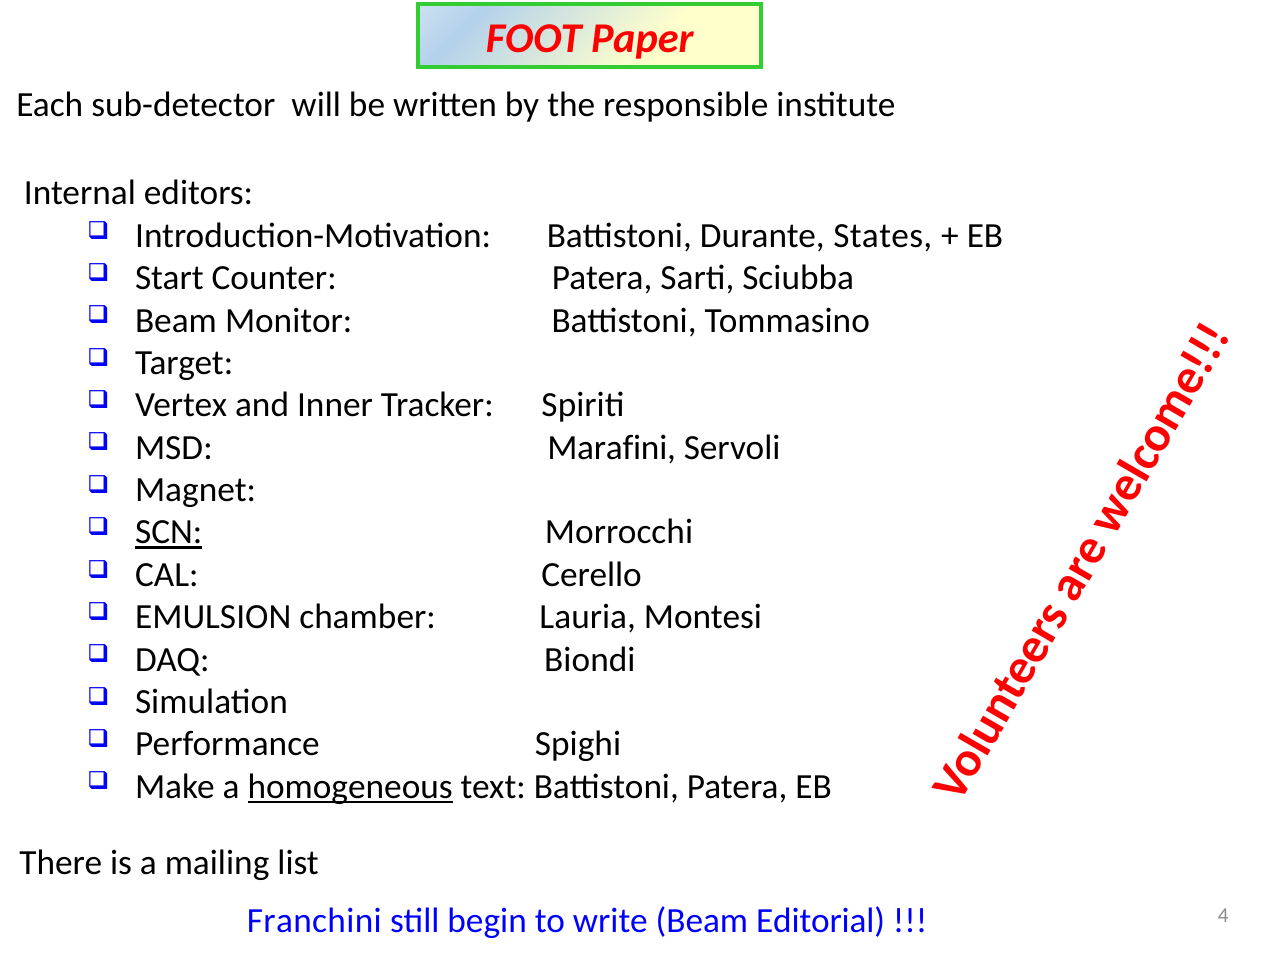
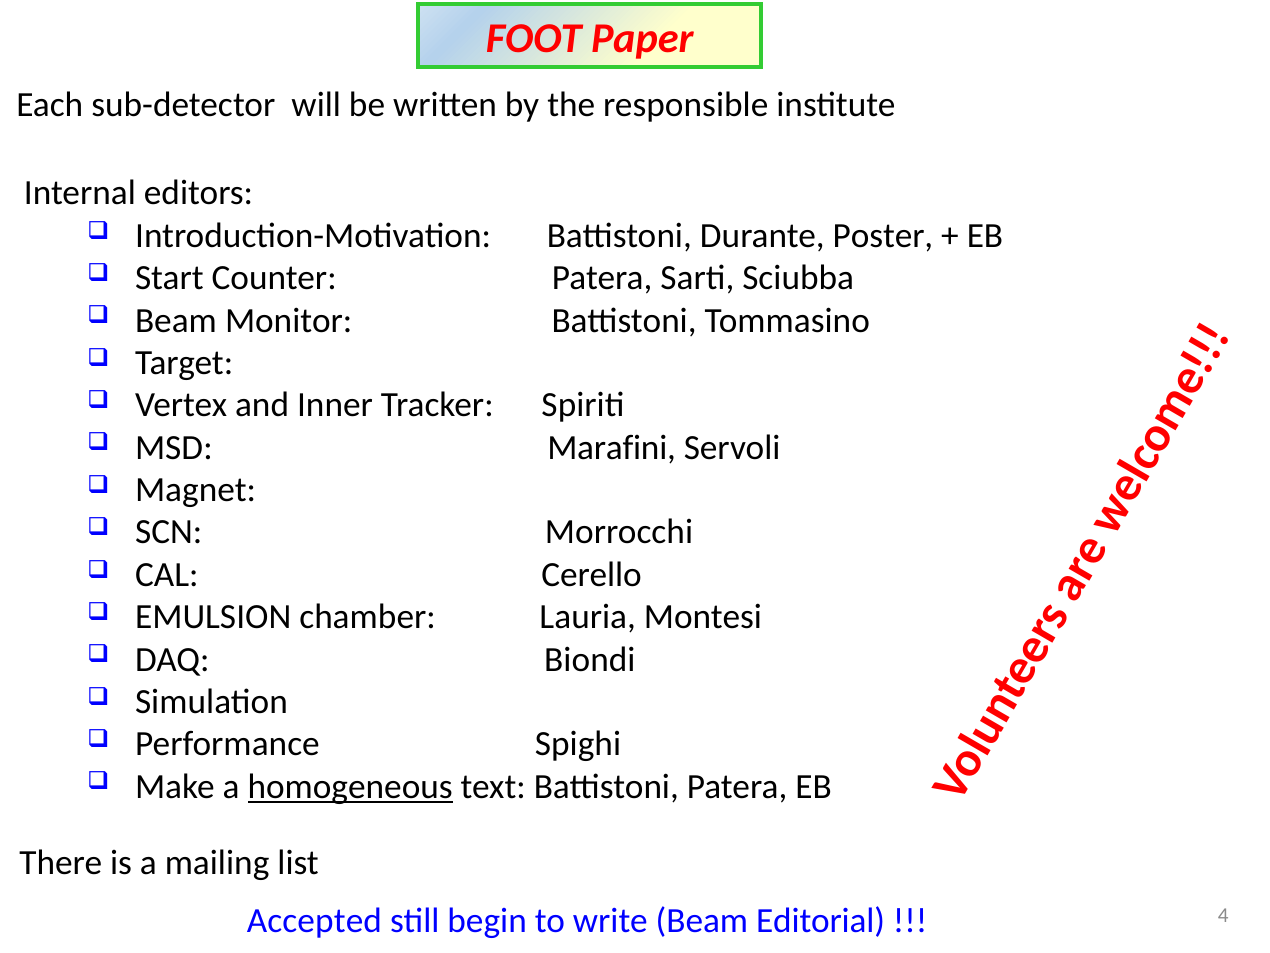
States: States -> Poster
SCN underline: present -> none
Franchini: Franchini -> Accepted
